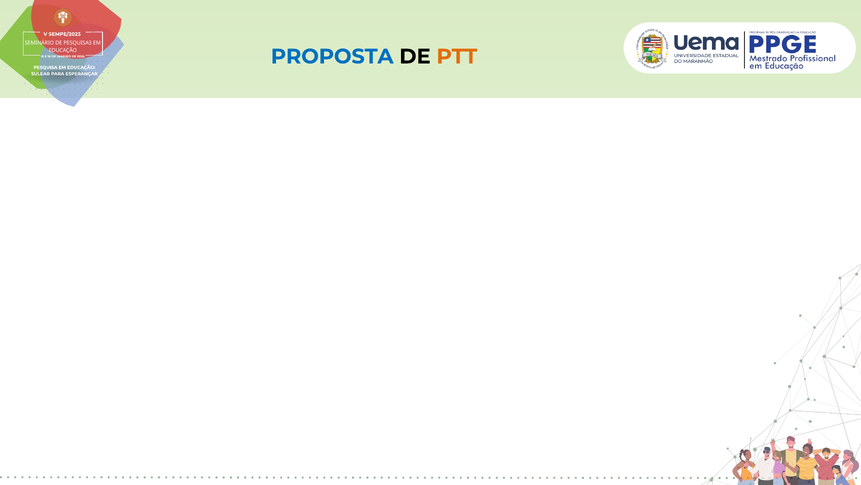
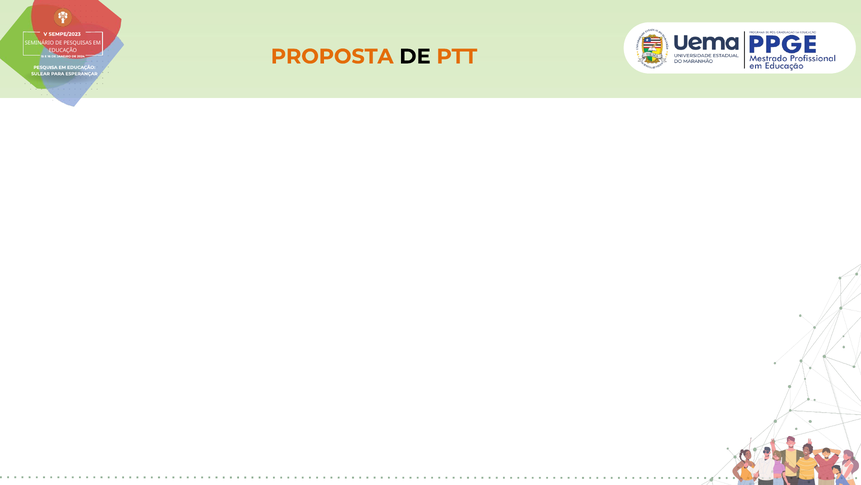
PROPOSTA colour: blue -> orange
